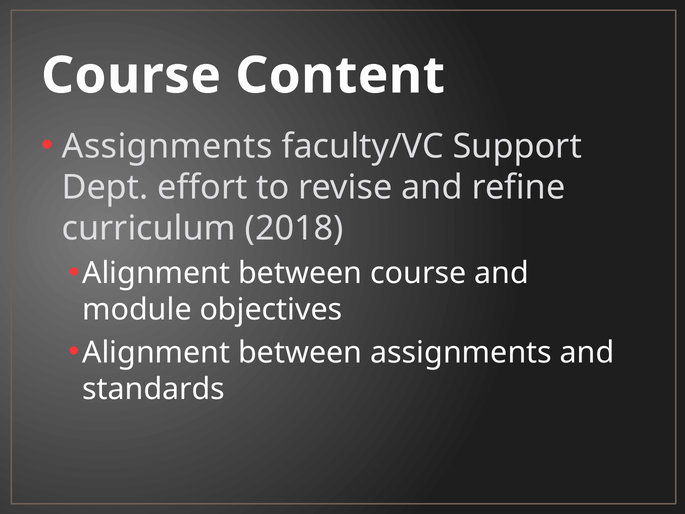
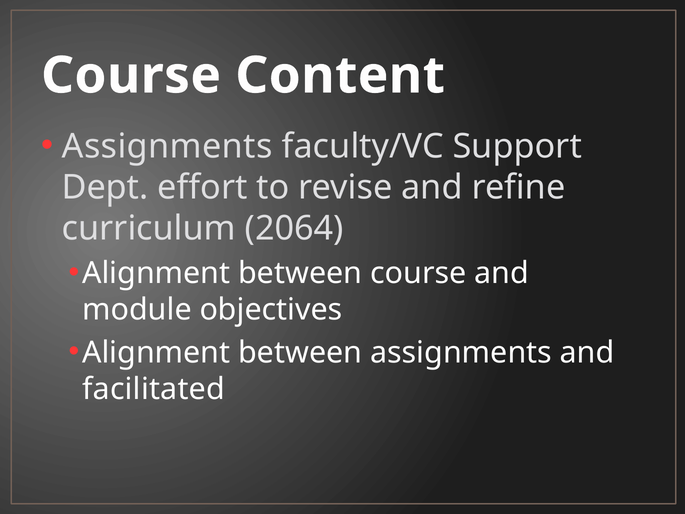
2018: 2018 -> 2064
standards: standards -> facilitated
